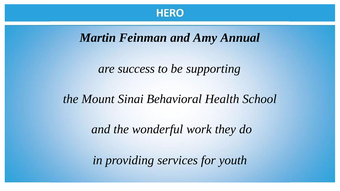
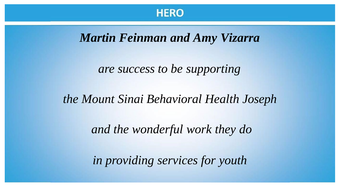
Annual: Annual -> Vizarra
School: School -> Joseph
